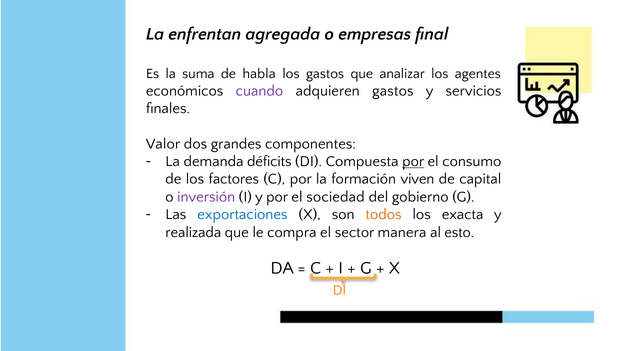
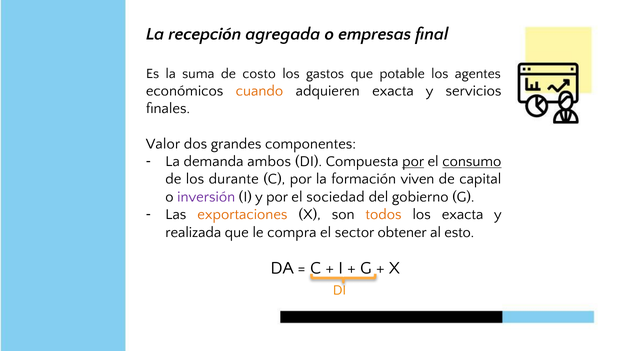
enfrentan: enfrentan -> recepción
habla: habla -> costo
analizar: analizar -> potable
cuando colour: purple -> orange
adquieren gastos: gastos -> exacta
déficits: déficits -> ambos
consumo underline: none -> present
factores: factores -> durante
exportaciones colour: blue -> orange
manera: manera -> obtener
